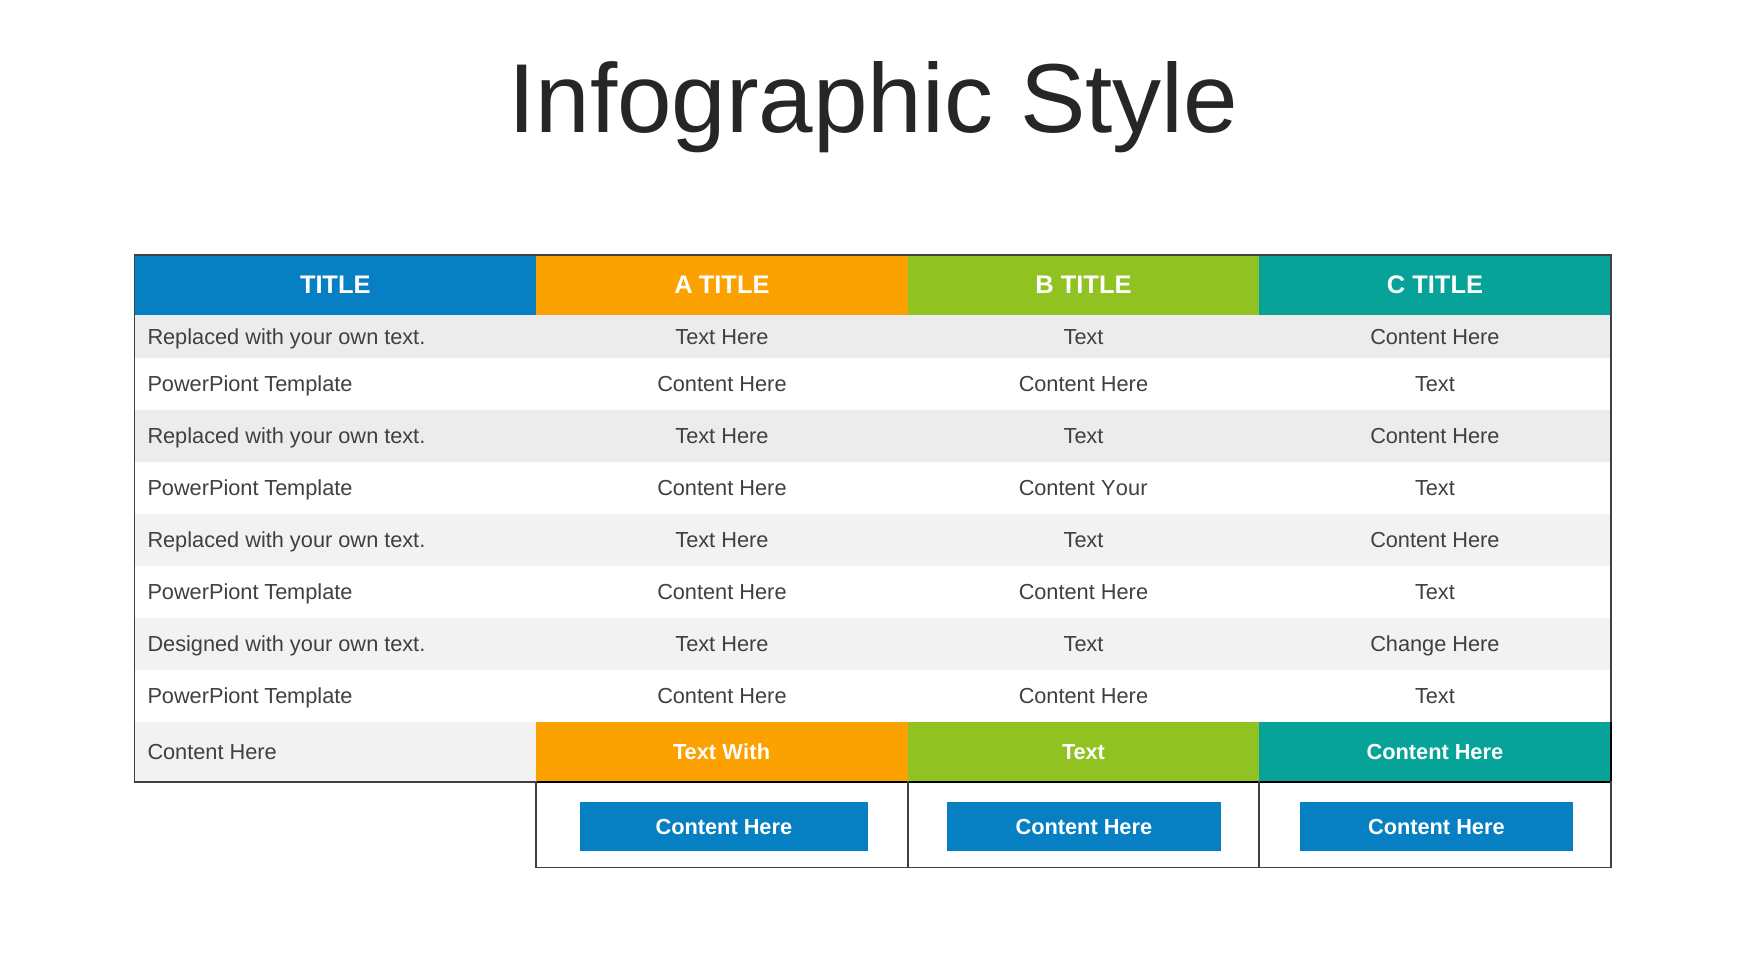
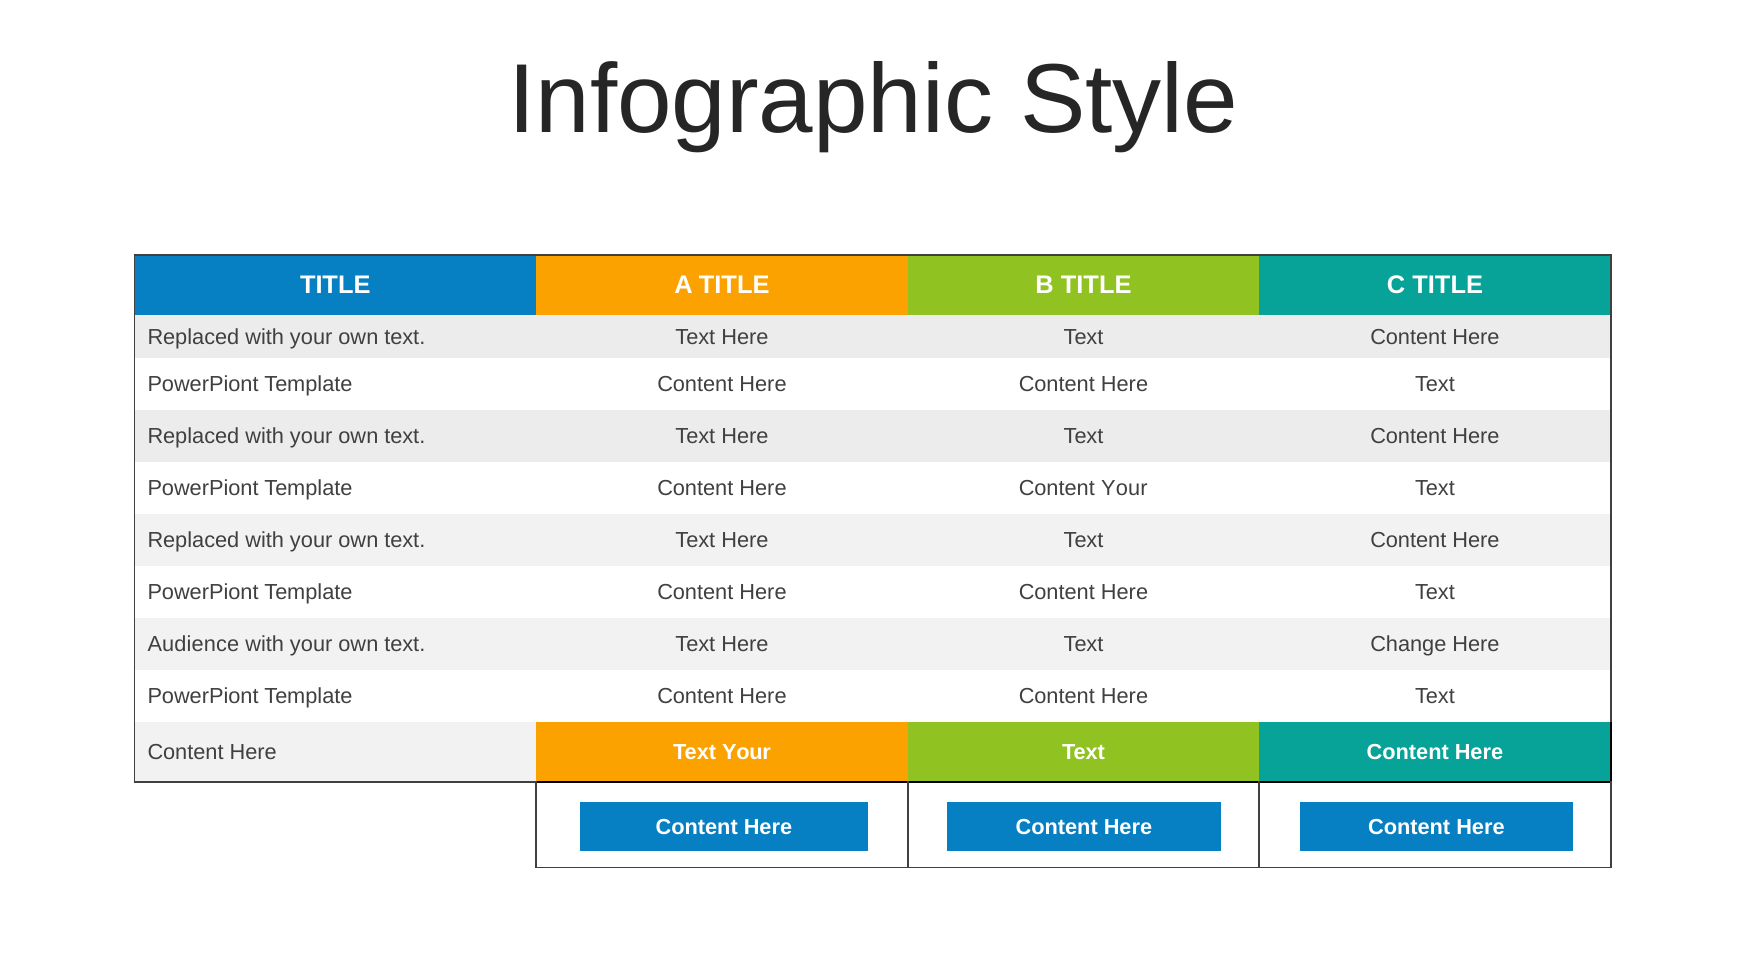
Designed: Designed -> Audience
Text With: With -> Your
